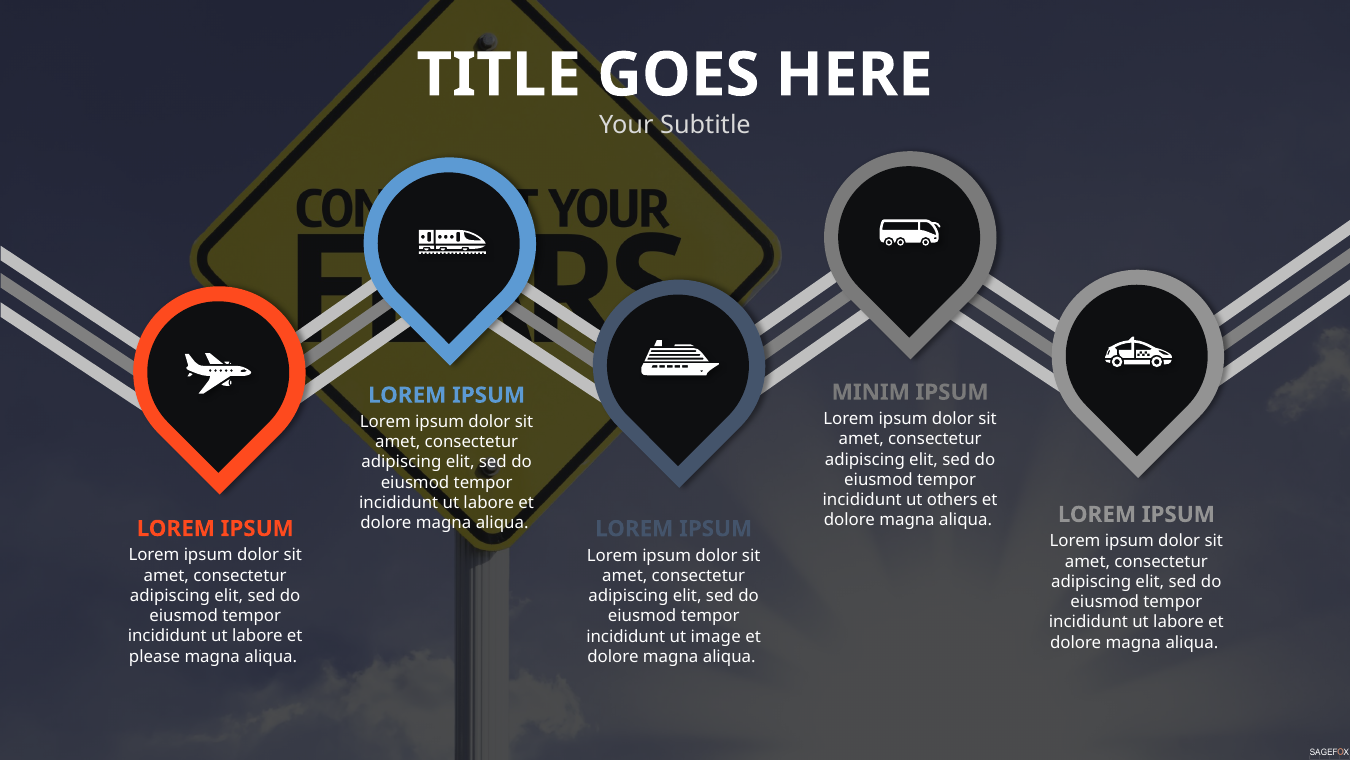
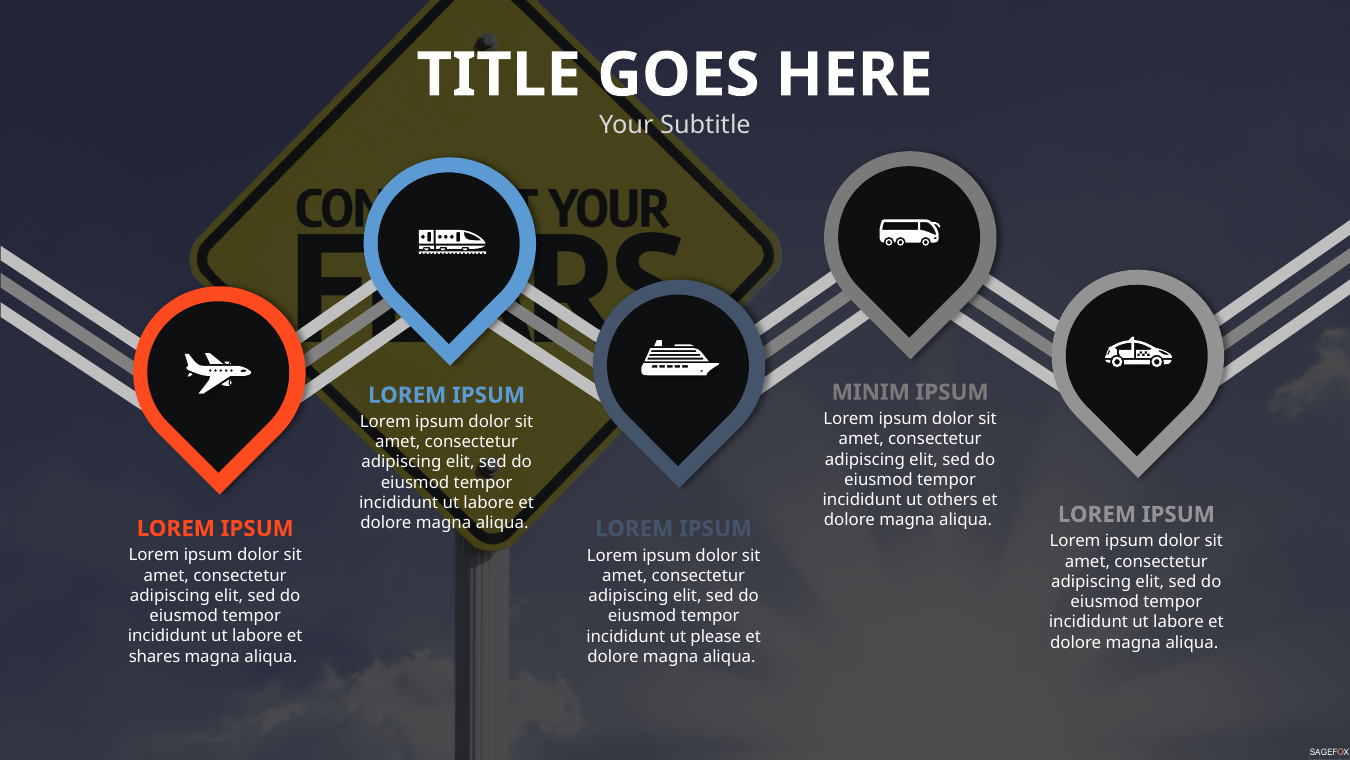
image: image -> please
please: please -> shares
